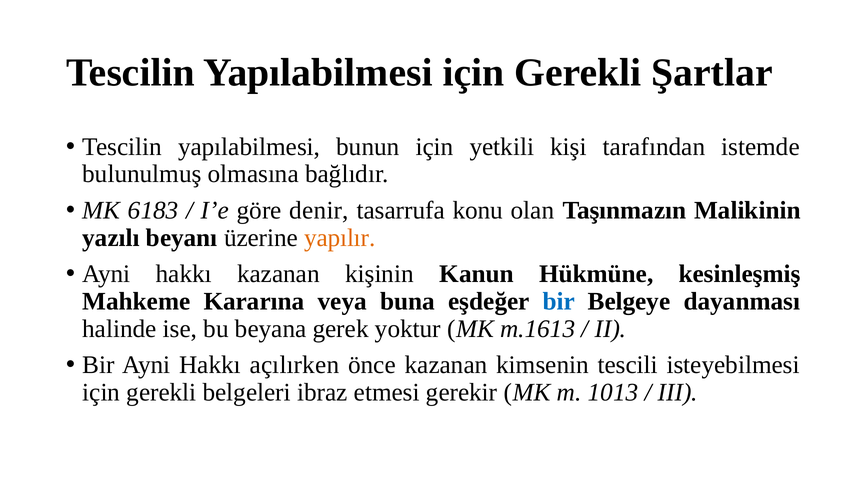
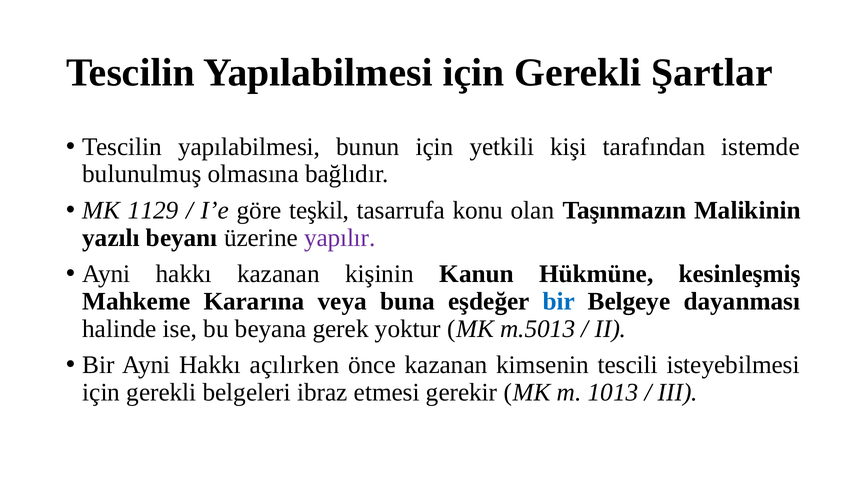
6183: 6183 -> 1129
denir: denir -> teşkil
yapılır colour: orange -> purple
m.1613: m.1613 -> m.5013
